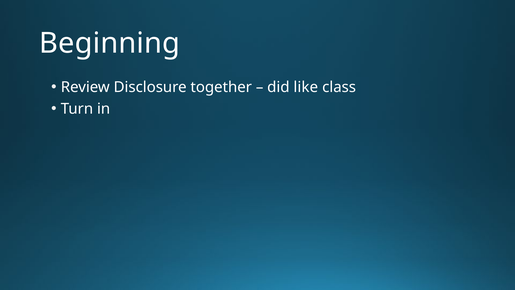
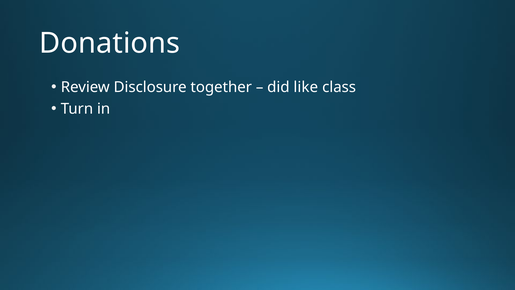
Beginning: Beginning -> Donations
